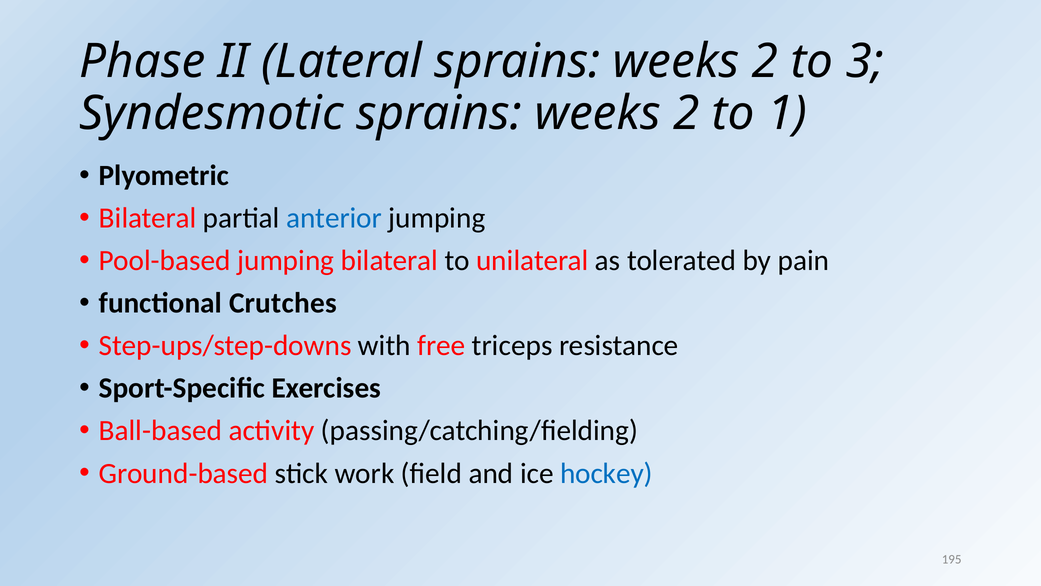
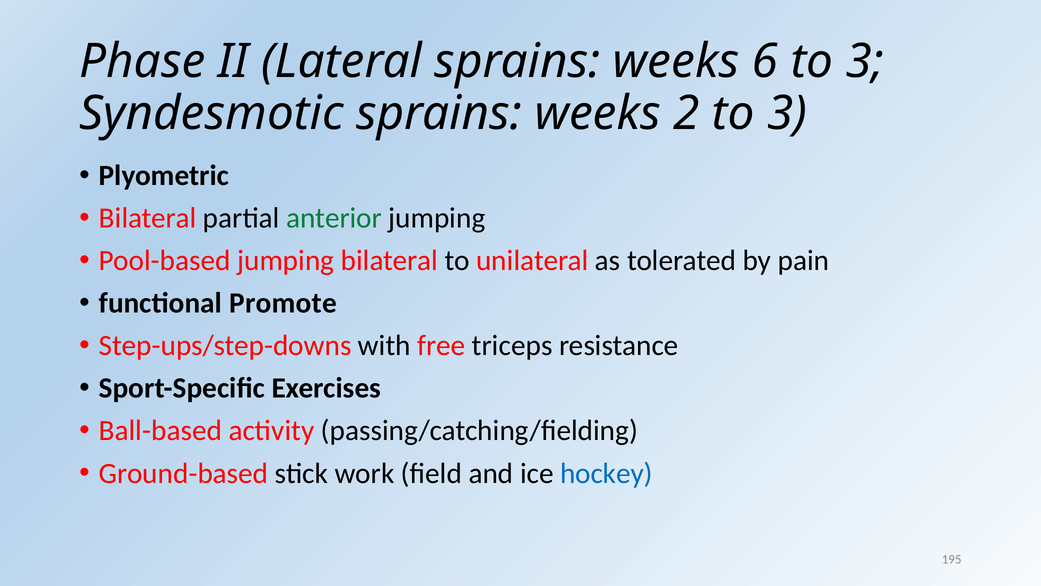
Lateral sprains weeks 2: 2 -> 6
2 to 1: 1 -> 3
anterior colour: blue -> green
Crutches: Crutches -> Promote
